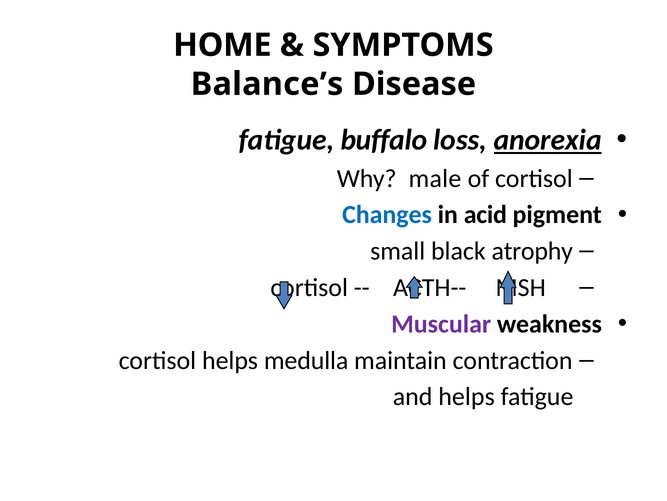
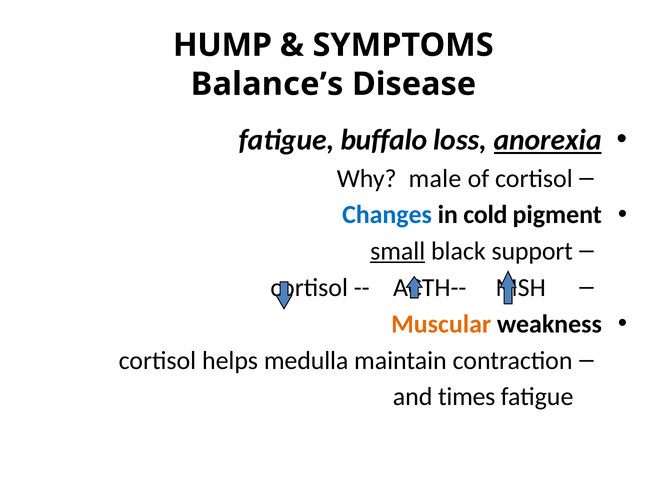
HOME: HOME -> HUMP
acid: acid -> cold
small underline: none -> present
atrophy: atrophy -> support
Muscular colour: purple -> orange
and helps: helps -> times
